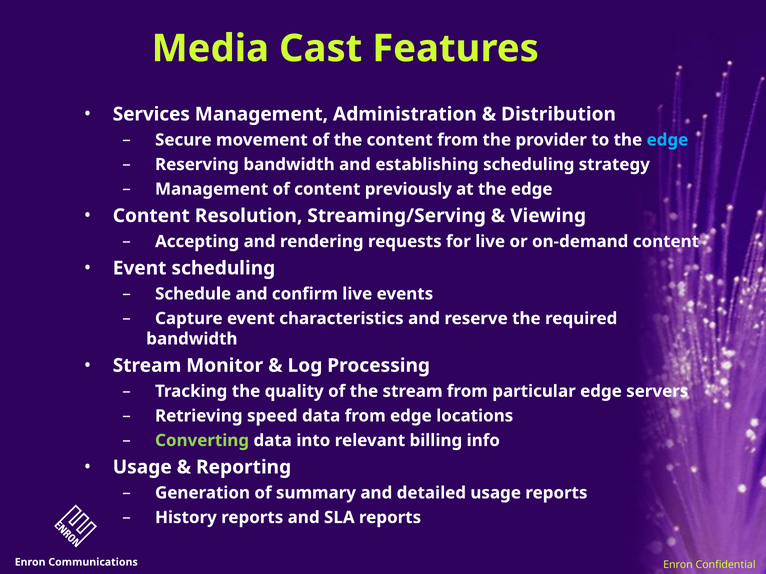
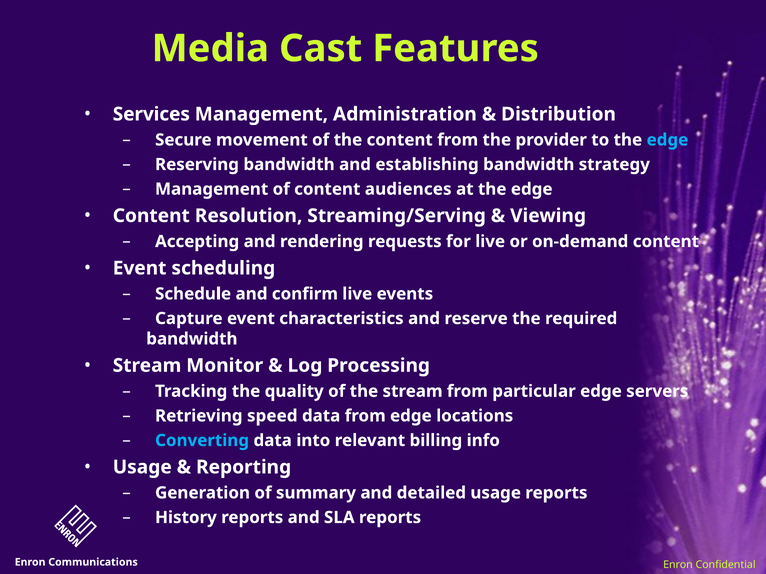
establishing scheduling: scheduling -> bandwidth
previously: previously -> audiences
Converting colour: light green -> light blue
